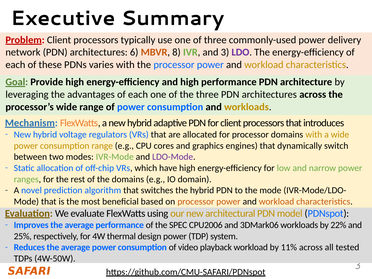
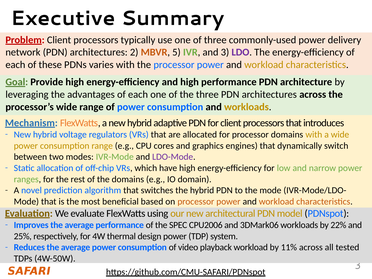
6: 6 -> 2
8: 8 -> 5
